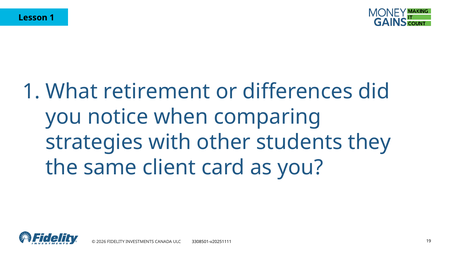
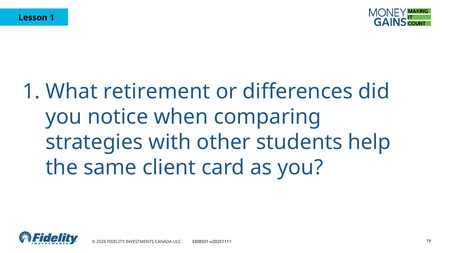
they: they -> help
